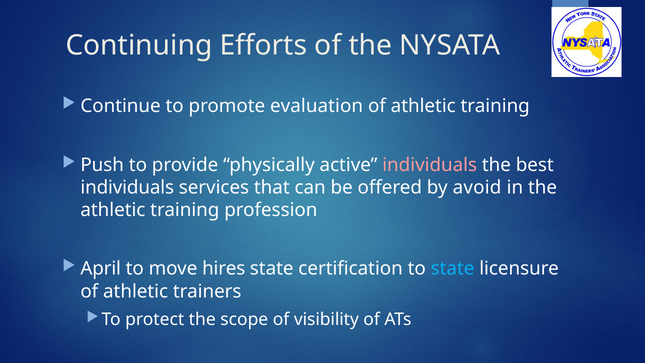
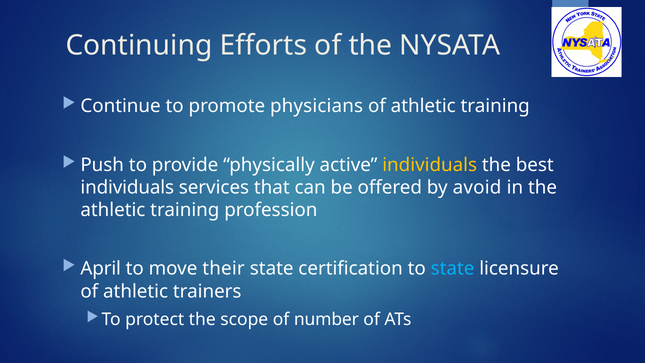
evaluation: evaluation -> physicians
individuals at (430, 165) colour: pink -> yellow
hires: hires -> their
visibility: visibility -> number
